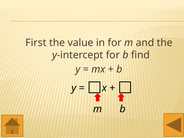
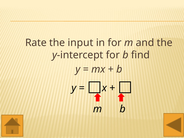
First: First -> Rate
value: value -> input
